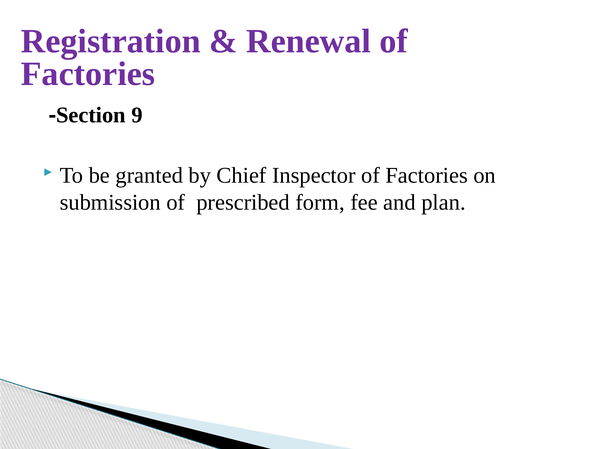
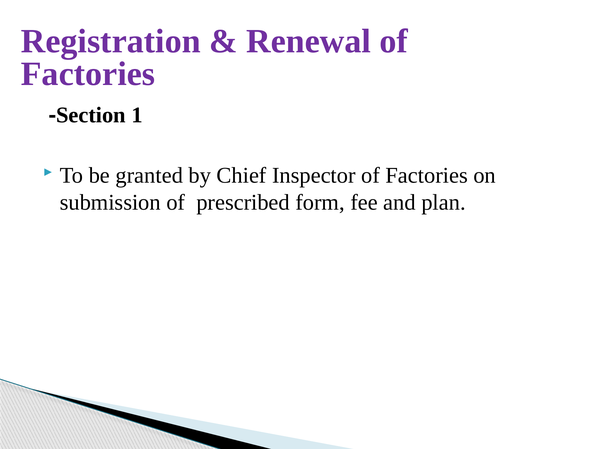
9: 9 -> 1
